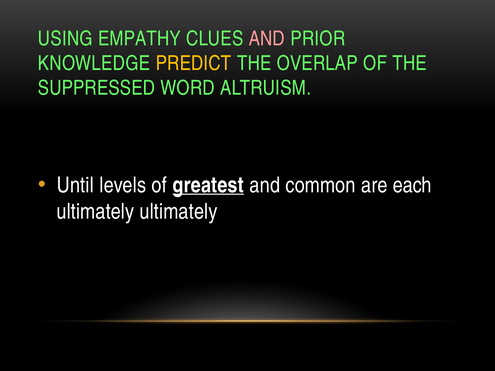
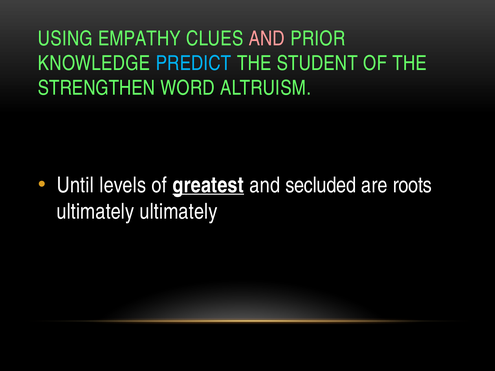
PREDICT colour: yellow -> light blue
OVERLAP: OVERLAP -> STUDENT
SUPPRESSED: SUPPRESSED -> STRENGTHEN
common: common -> secluded
each: each -> roots
